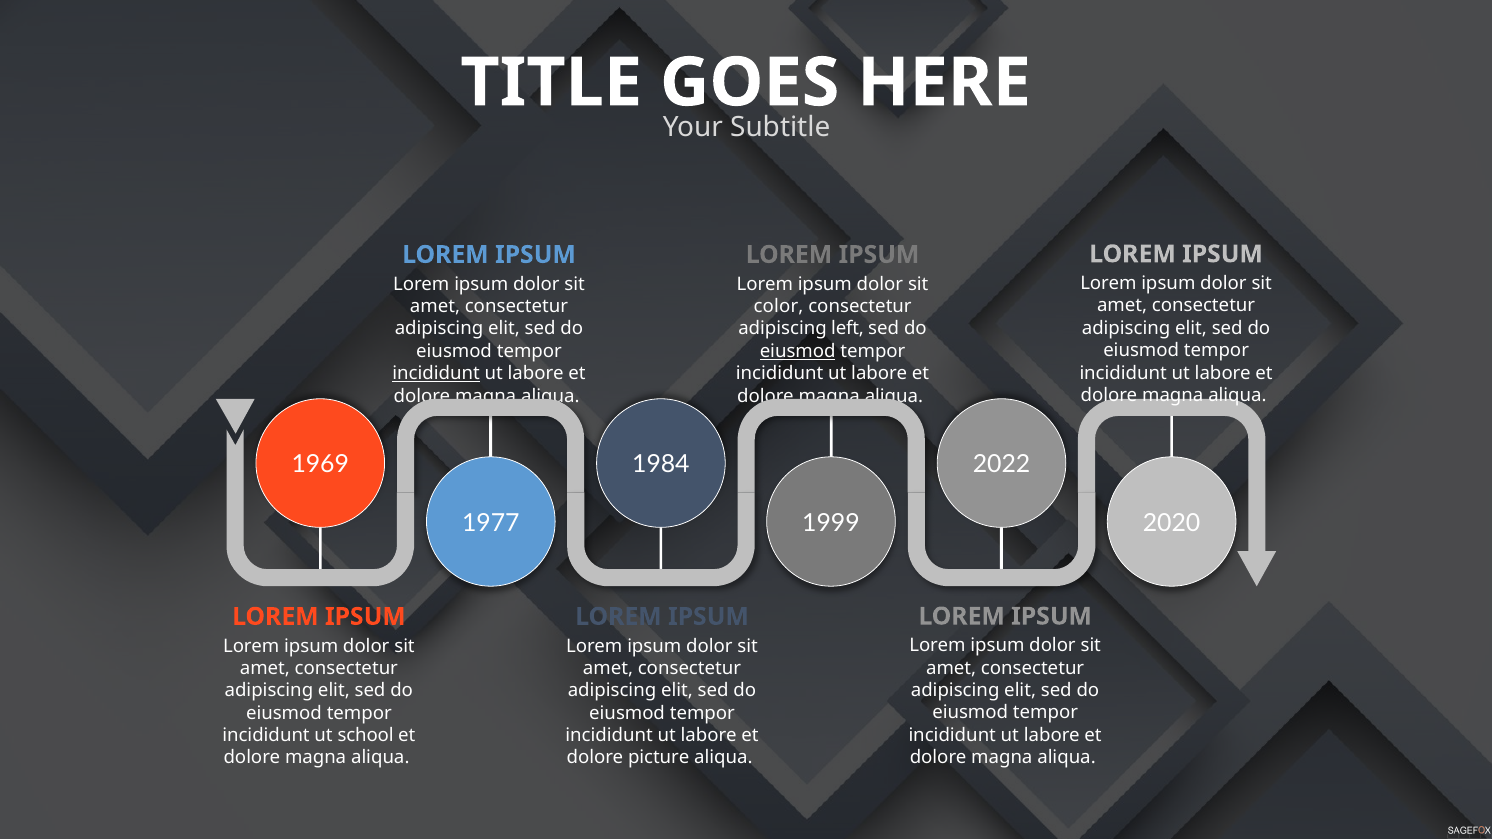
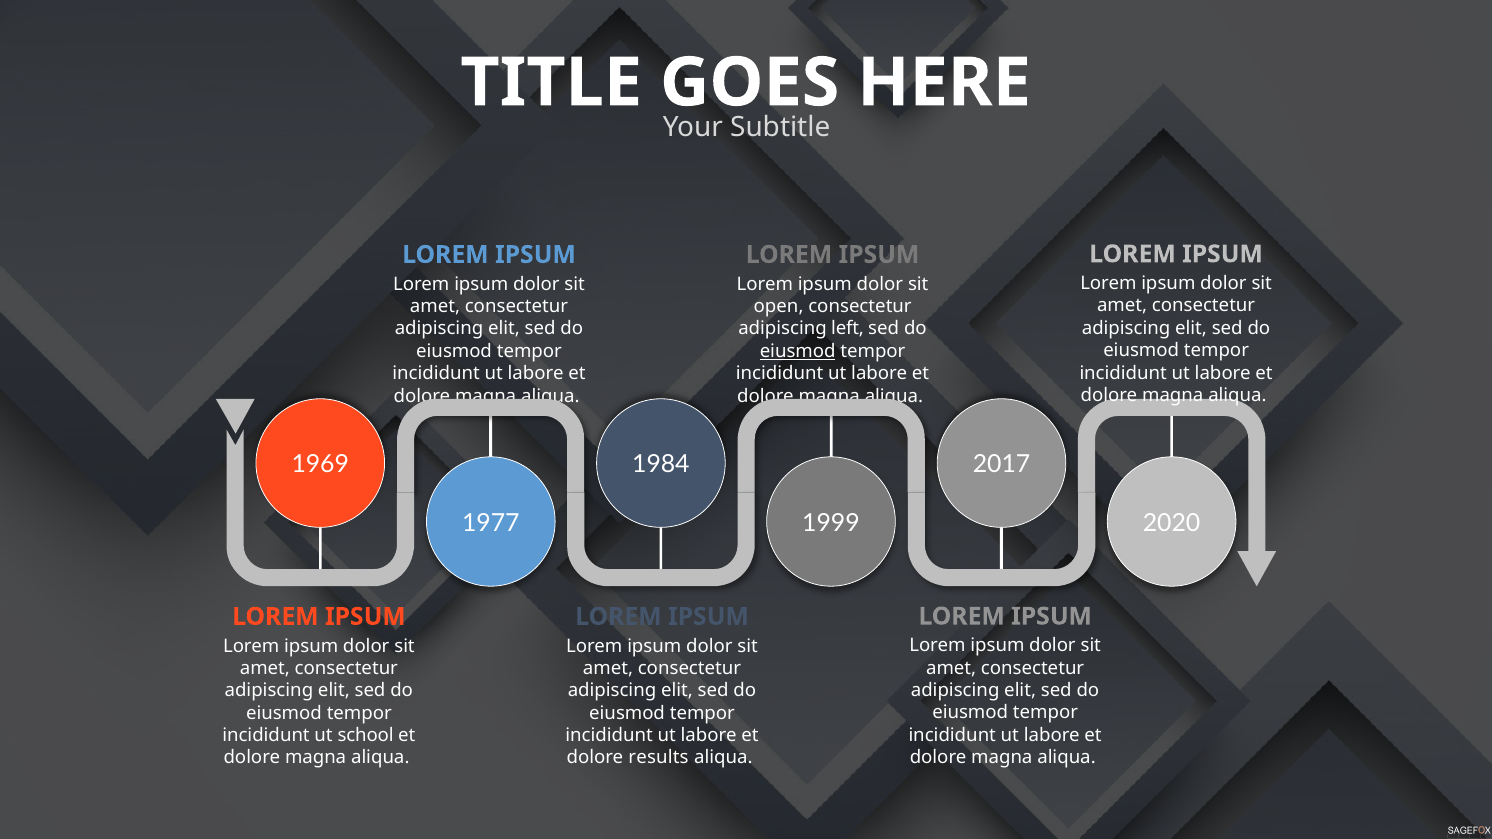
color: color -> open
incididunt at (436, 374) underline: present -> none
2022: 2022 -> 2017
picture: picture -> results
